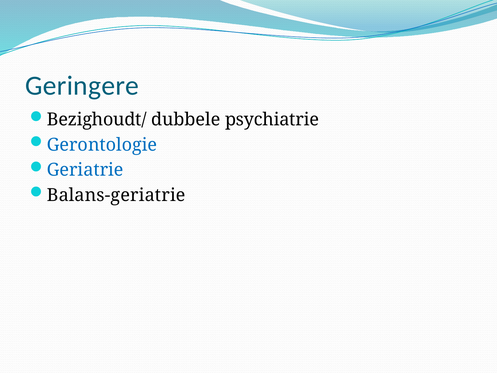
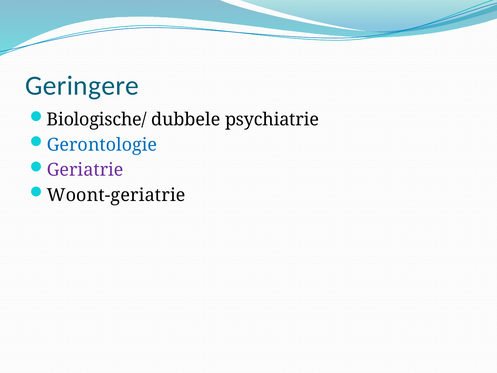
Bezighoudt/: Bezighoudt/ -> Biologische/
Geriatrie colour: blue -> purple
Balans-geriatrie: Balans-geriatrie -> Woont-geriatrie
